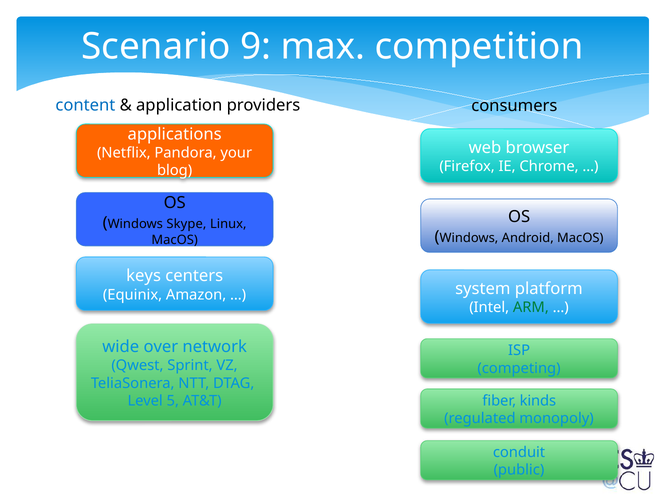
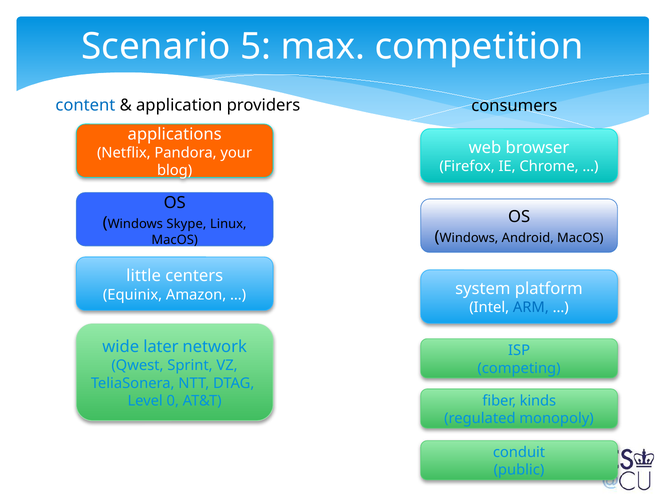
9: 9 -> 5
keys: keys -> little
ARM colour: green -> blue
over: over -> later
5: 5 -> 0
